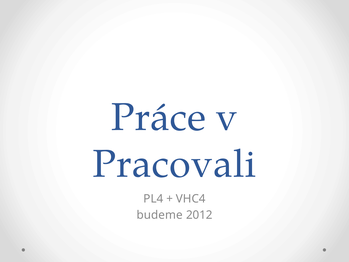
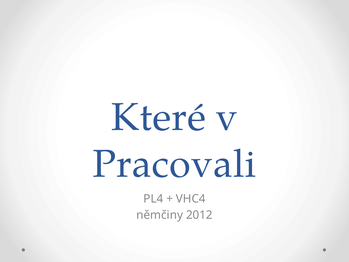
Práce: Práce -> Které
budeme: budeme -> němčiny
